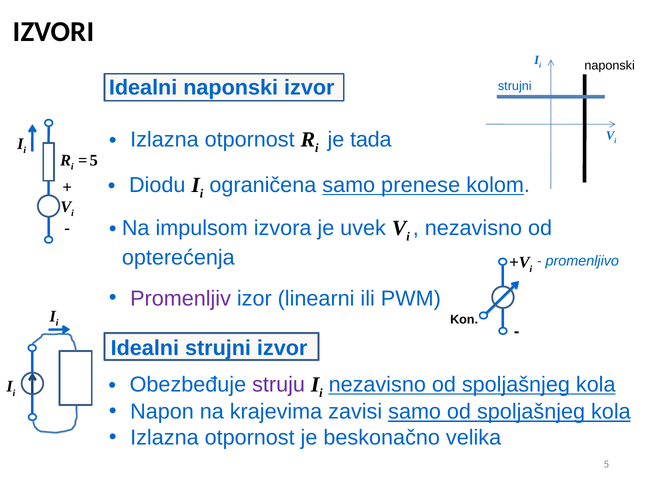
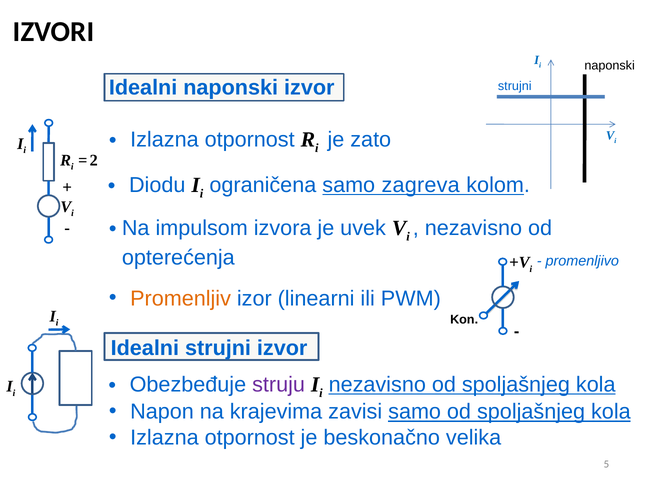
tada: tada -> zato
5 at (94, 161): 5 -> 2
prenese: prenese -> zagreva
Promenljiv colour: purple -> orange
